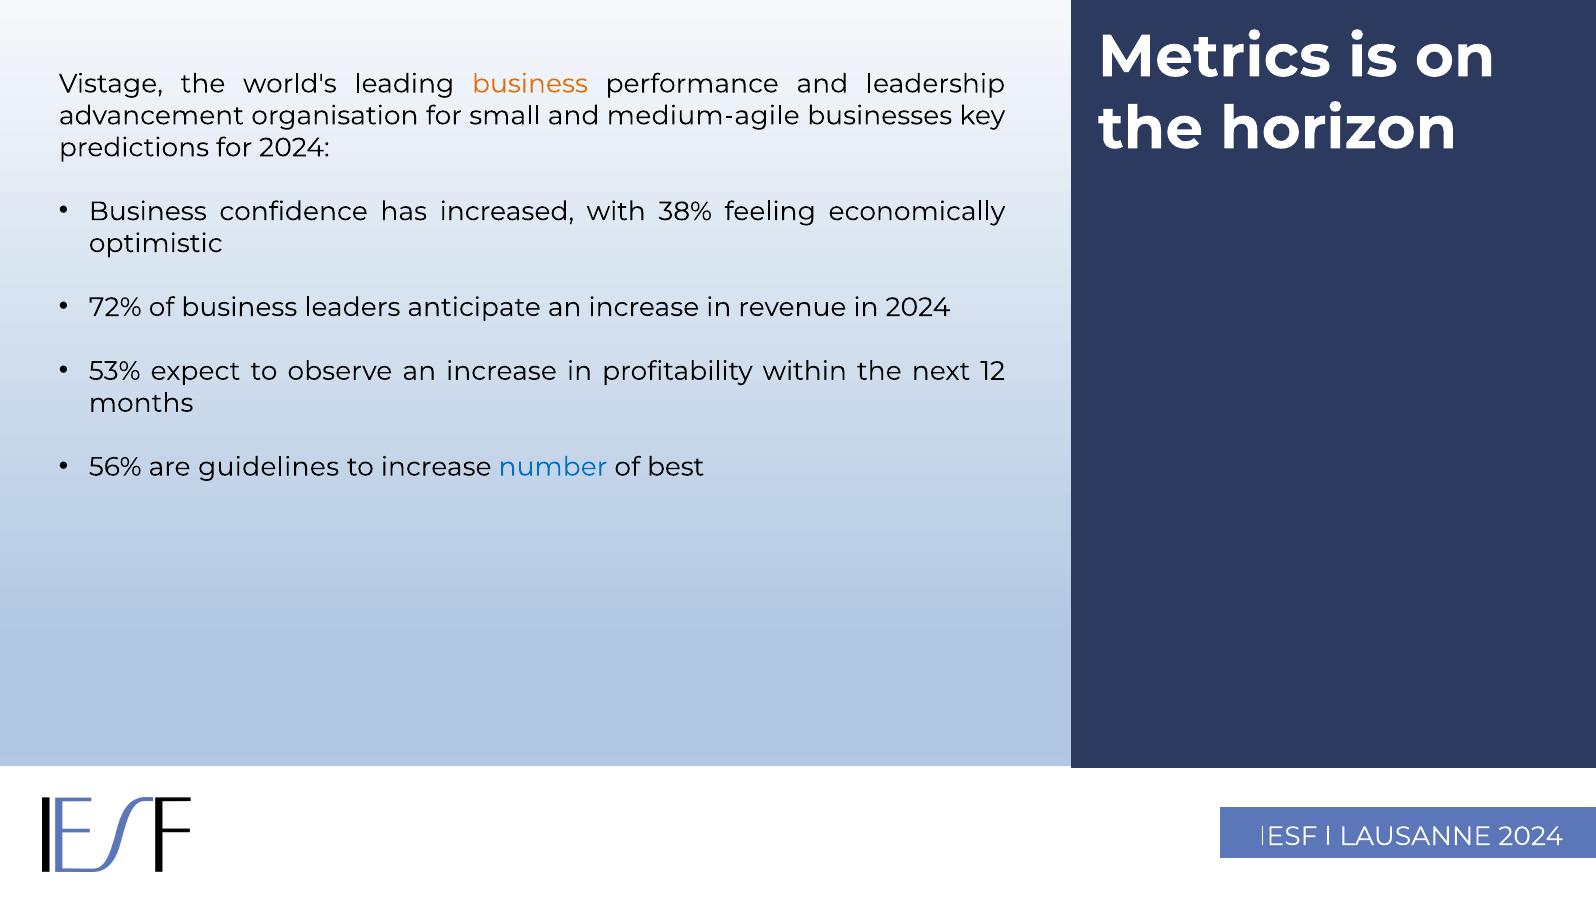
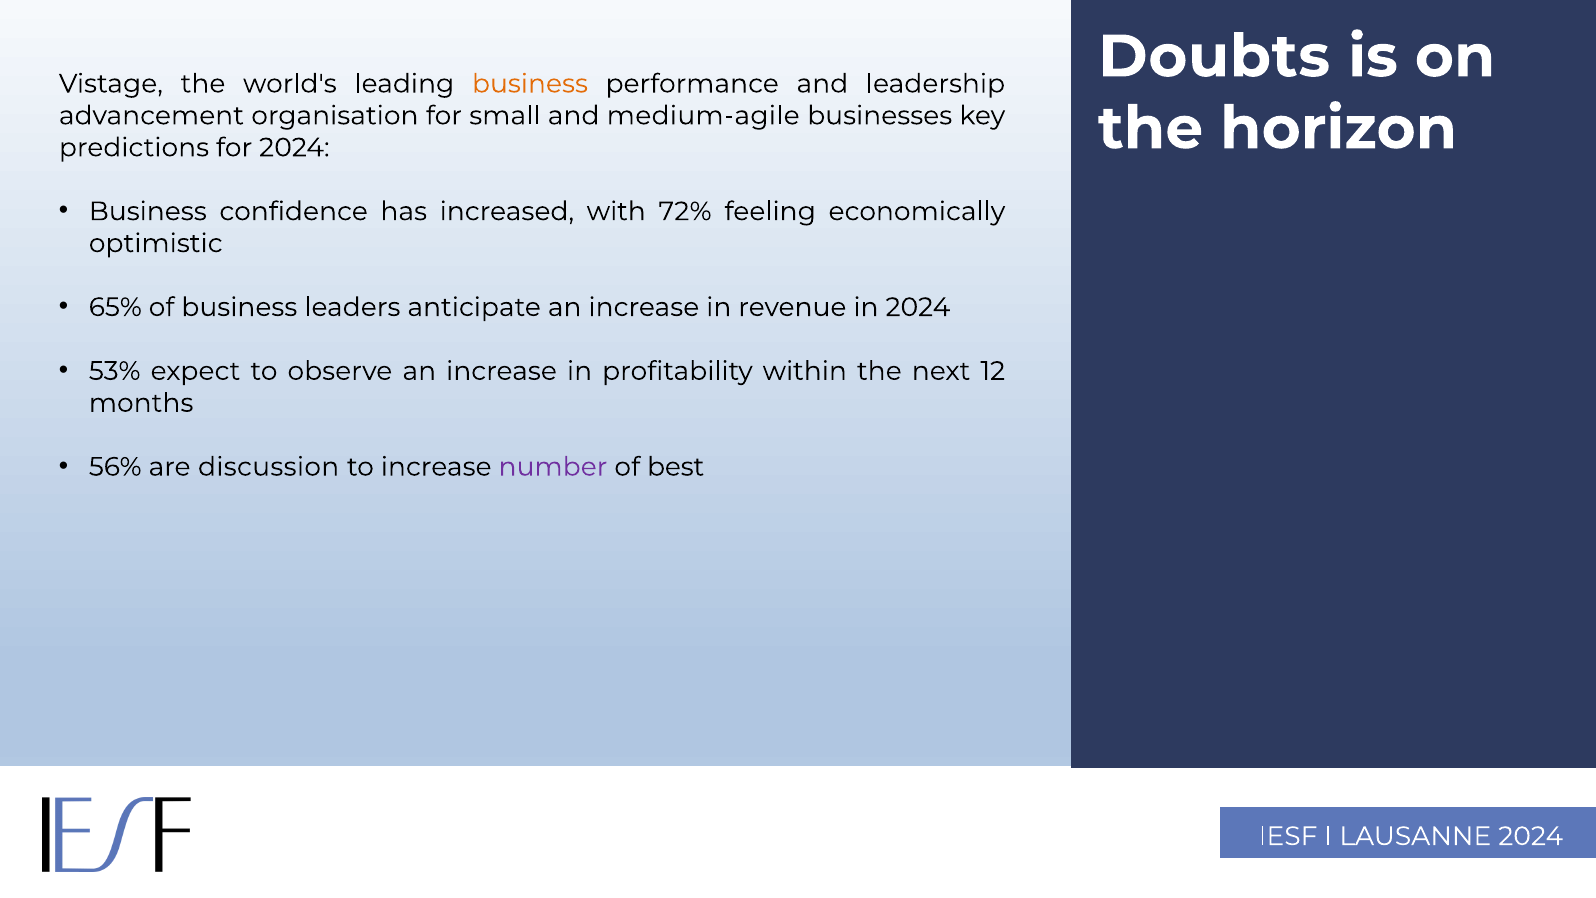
Metrics: Metrics -> Doubts
38%: 38% -> 72%
72%: 72% -> 65%
guidelines: guidelines -> discussion
number colour: blue -> purple
